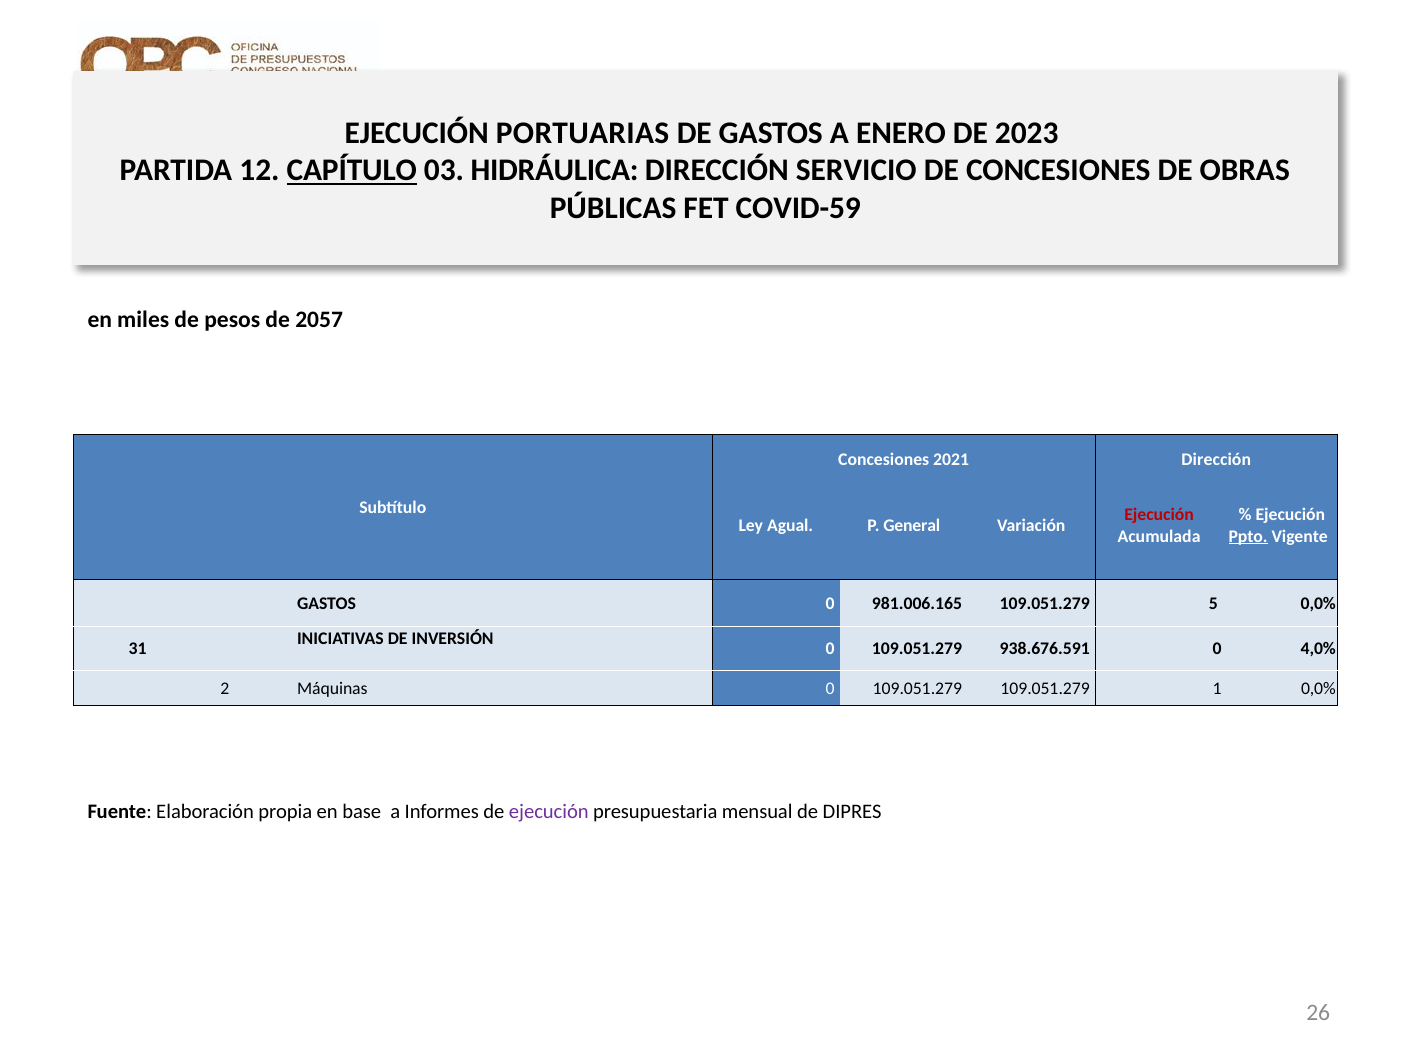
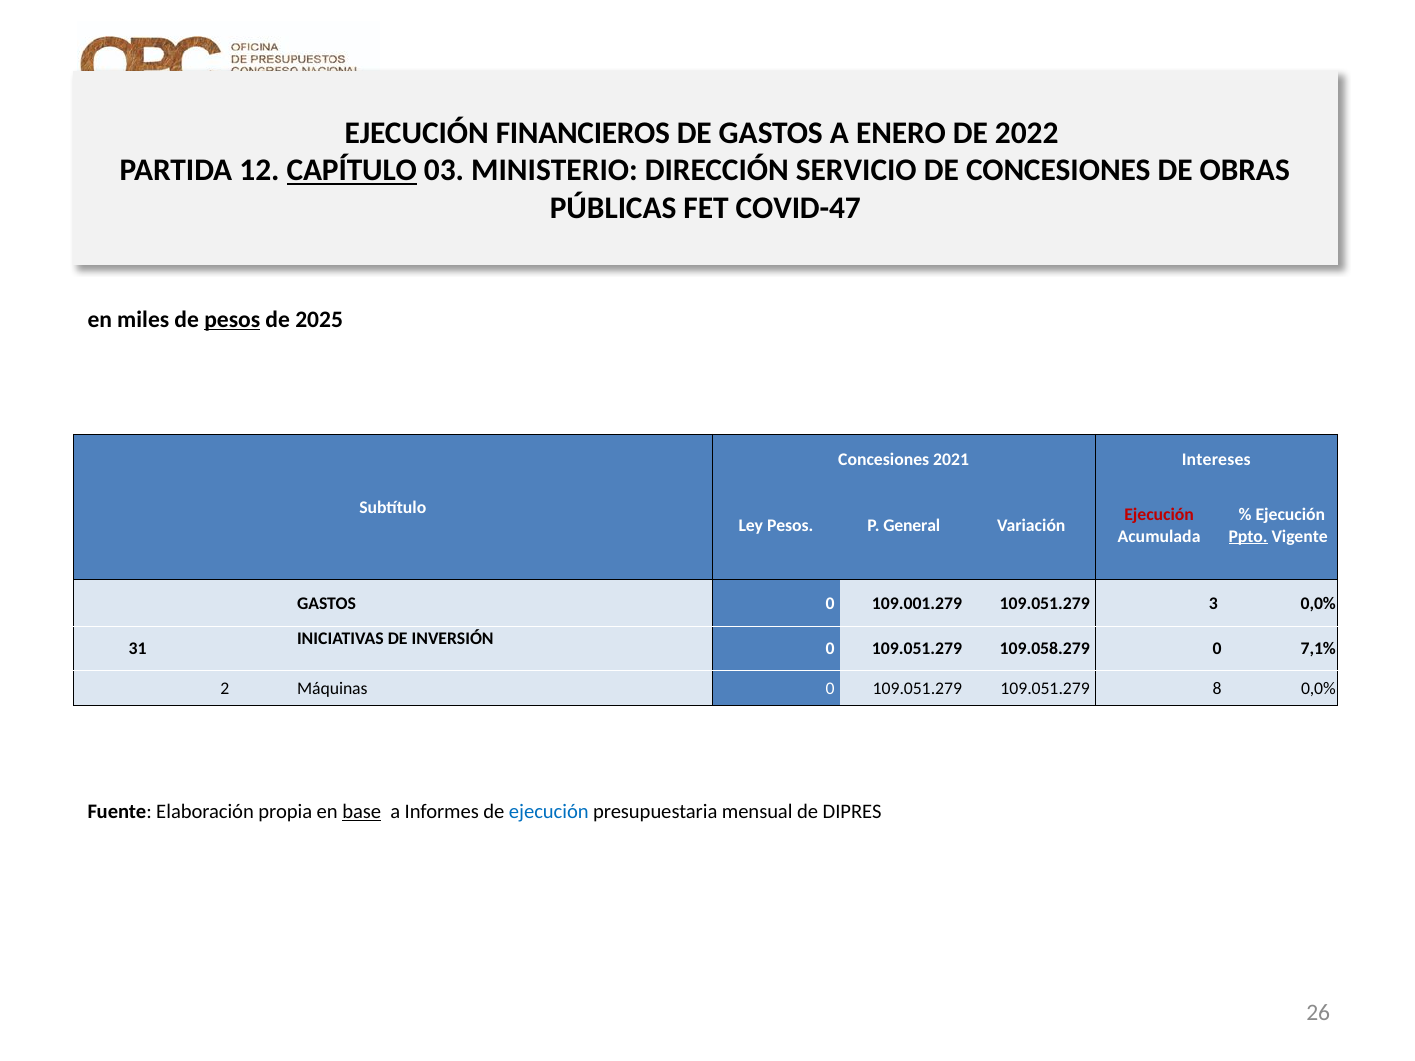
PORTUARIAS: PORTUARIAS -> FINANCIEROS
2023: 2023 -> 2022
HIDRÁULICA: HIDRÁULICA -> MINISTERIO
COVID-59: COVID-59 -> COVID-47
pesos at (232, 319) underline: none -> present
2057: 2057 -> 2025
2021 Dirección: Dirección -> Intereses
Ley Agual: Agual -> Pesos
981.006.165: 981.006.165 -> 109.001.279
5: 5 -> 3
938.676.591: 938.676.591 -> 109.058.279
4,0%: 4,0% -> 7,1%
1: 1 -> 8
base underline: none -> present
ejecución at (549, 812) colour: purple -> blue
